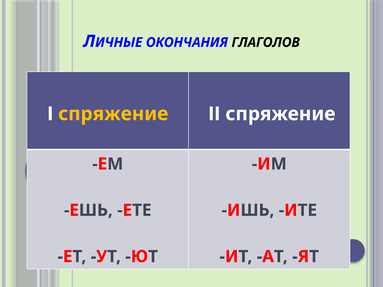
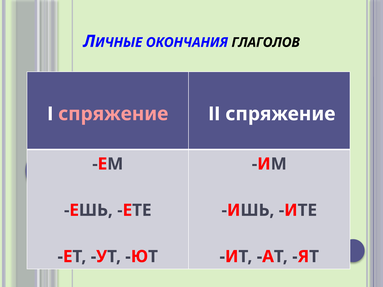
спряжение at (113, 114) colour: yellow -> pink
